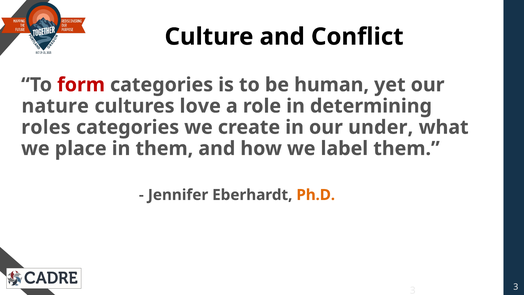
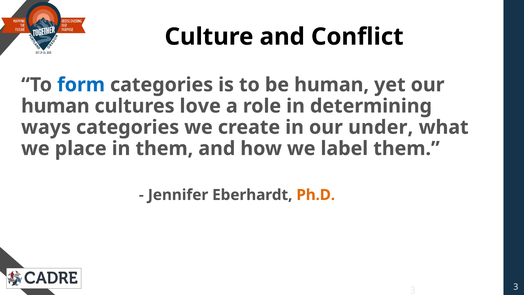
form colour: red -> blue
nature at (55, 106): nature -> human
roles: roles -> ways
